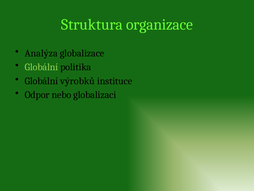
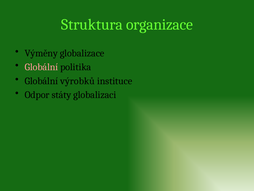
Analýza: Analýza -> Výměny
Globální at (41, 67) colour: light green -> pink
nebo: nebo -> státy
